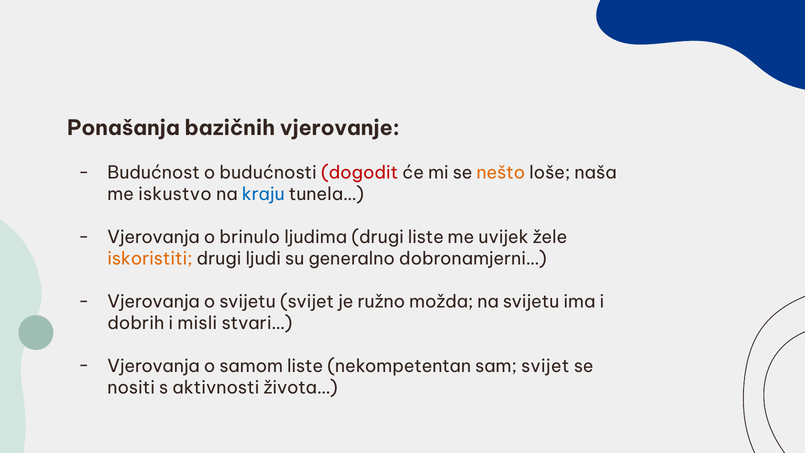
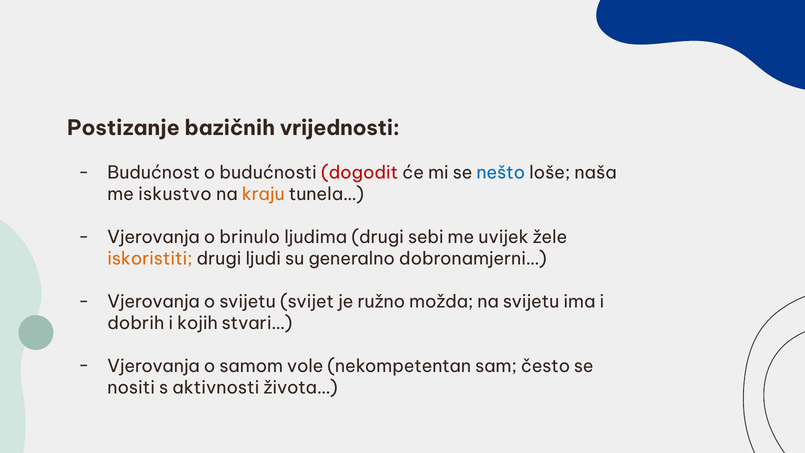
Ponašanja: Ponašanja -> Postizanje
vjerovanje: vjerovanje -> vrijednosti
nešto colour: orange -> blue
kraju colour: blue -> orange
drugi liste: liste -> sebi
misli: misli -> kojih
samom liste: liste -> vole
sam svijet: svijet -> često
